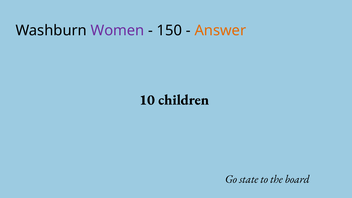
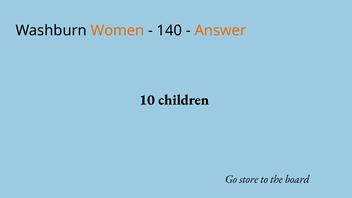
Women colour: purple -> orange
150: 150 -> 140
state: state -> store
